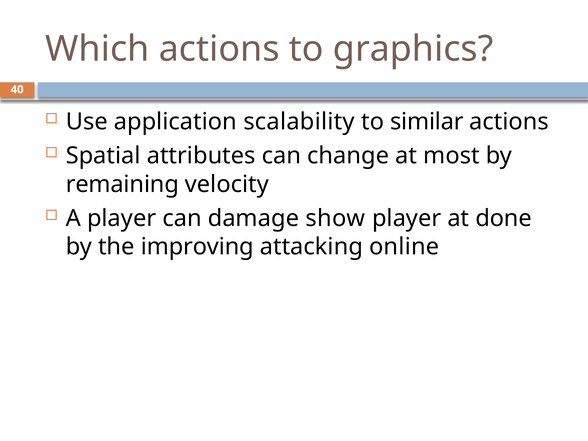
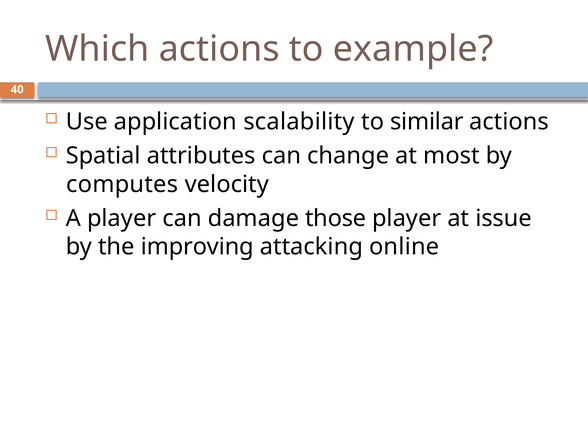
graphics: graphics -> example
remaining: remaining -> computes
show: show -> those
done: done -> issue
